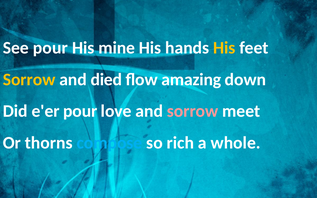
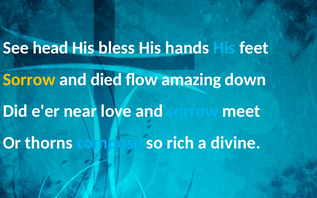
See pour: pour -> head
mine: mine -> bless
His at (224, 48) colour: yellow -> light blue
e'er pour: pour -> near
sorrow at (193, 111) colour: pink -> light blue
whole: whole -> divine
